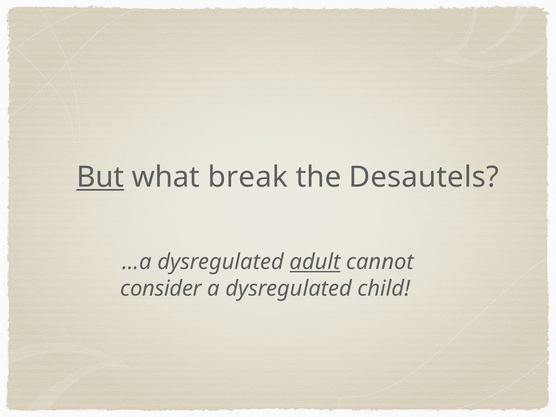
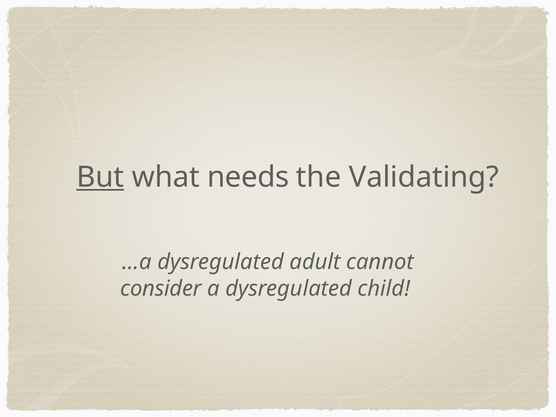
break: break -> needs
Desautels: Desautels -> Validating
adult underline: present -> none
